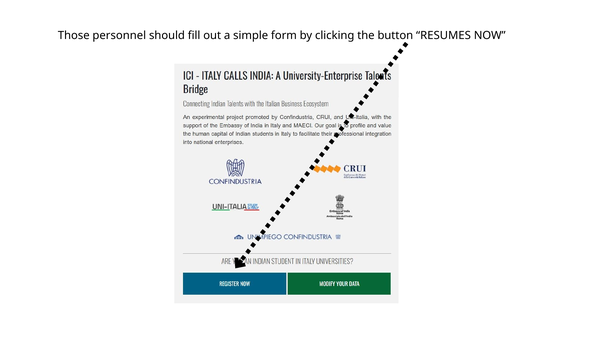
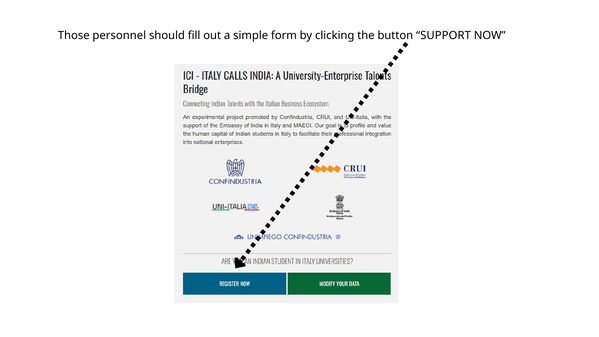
RESUMES: RESUMES -> SUPPORT
